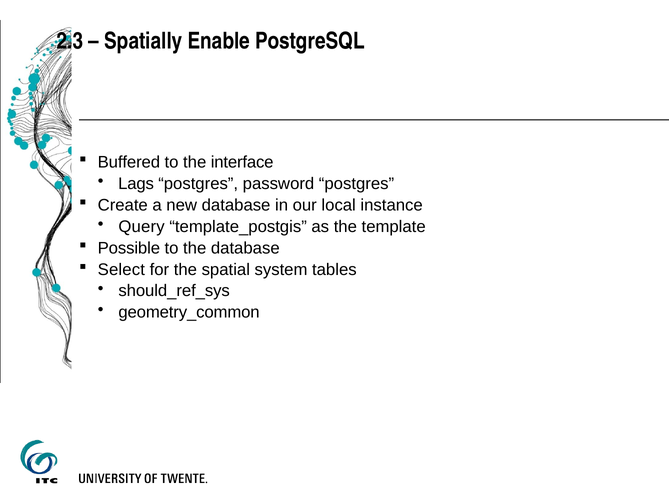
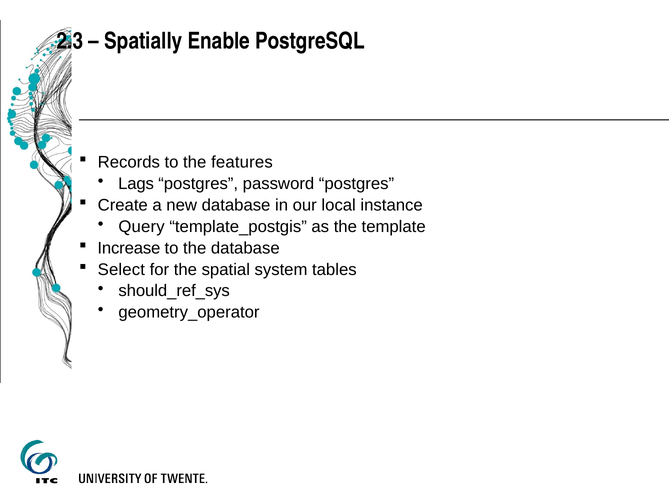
Buffered: Buffered -> Records
interface: interface -> features
Possible: Possible -> Increase
geometry_common: geometry_common -> geometry_operator
